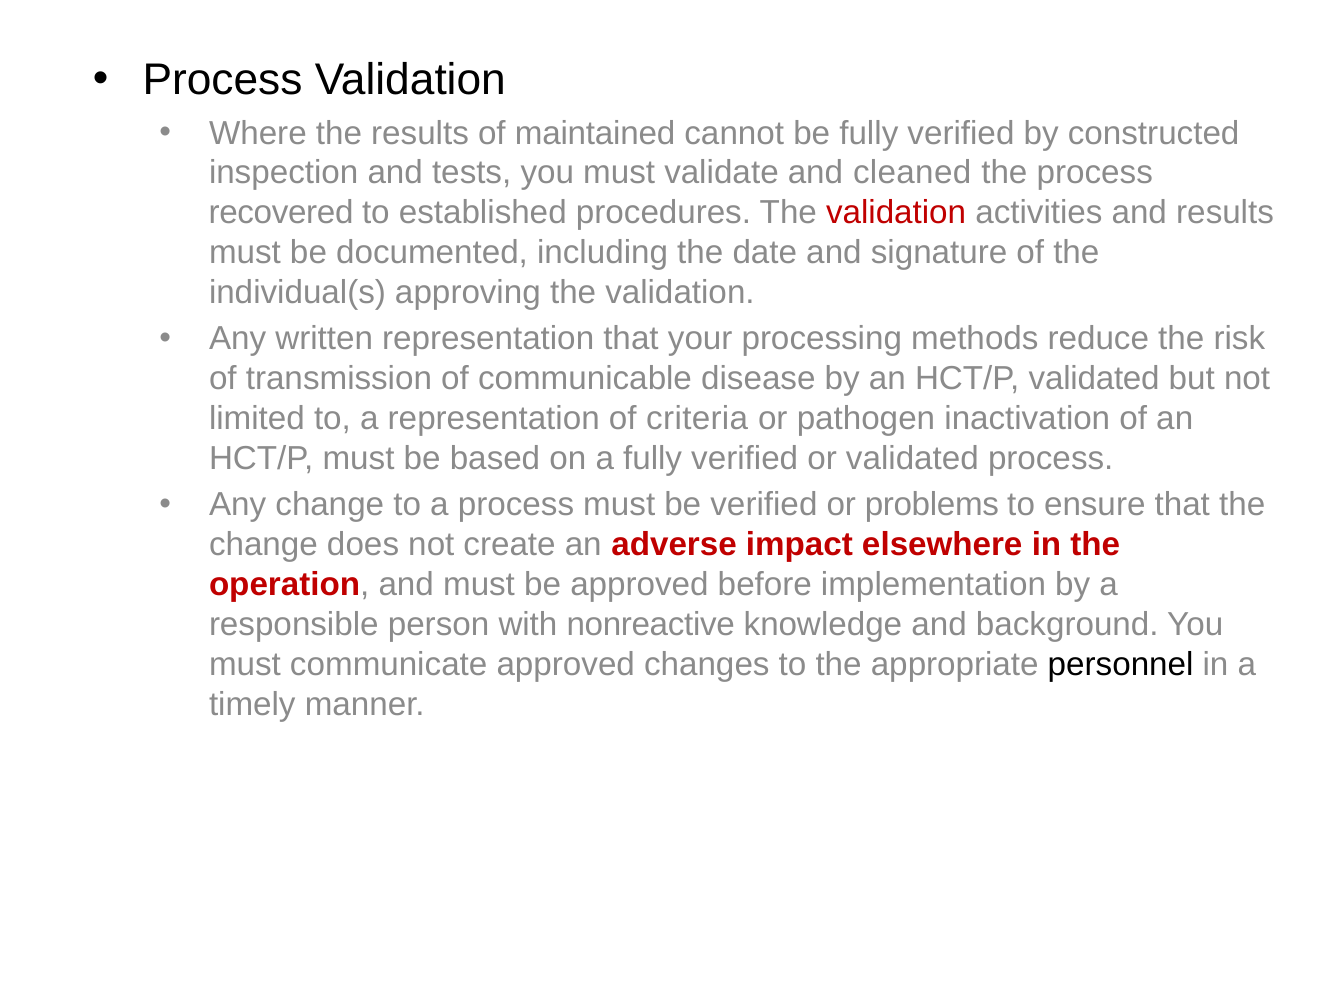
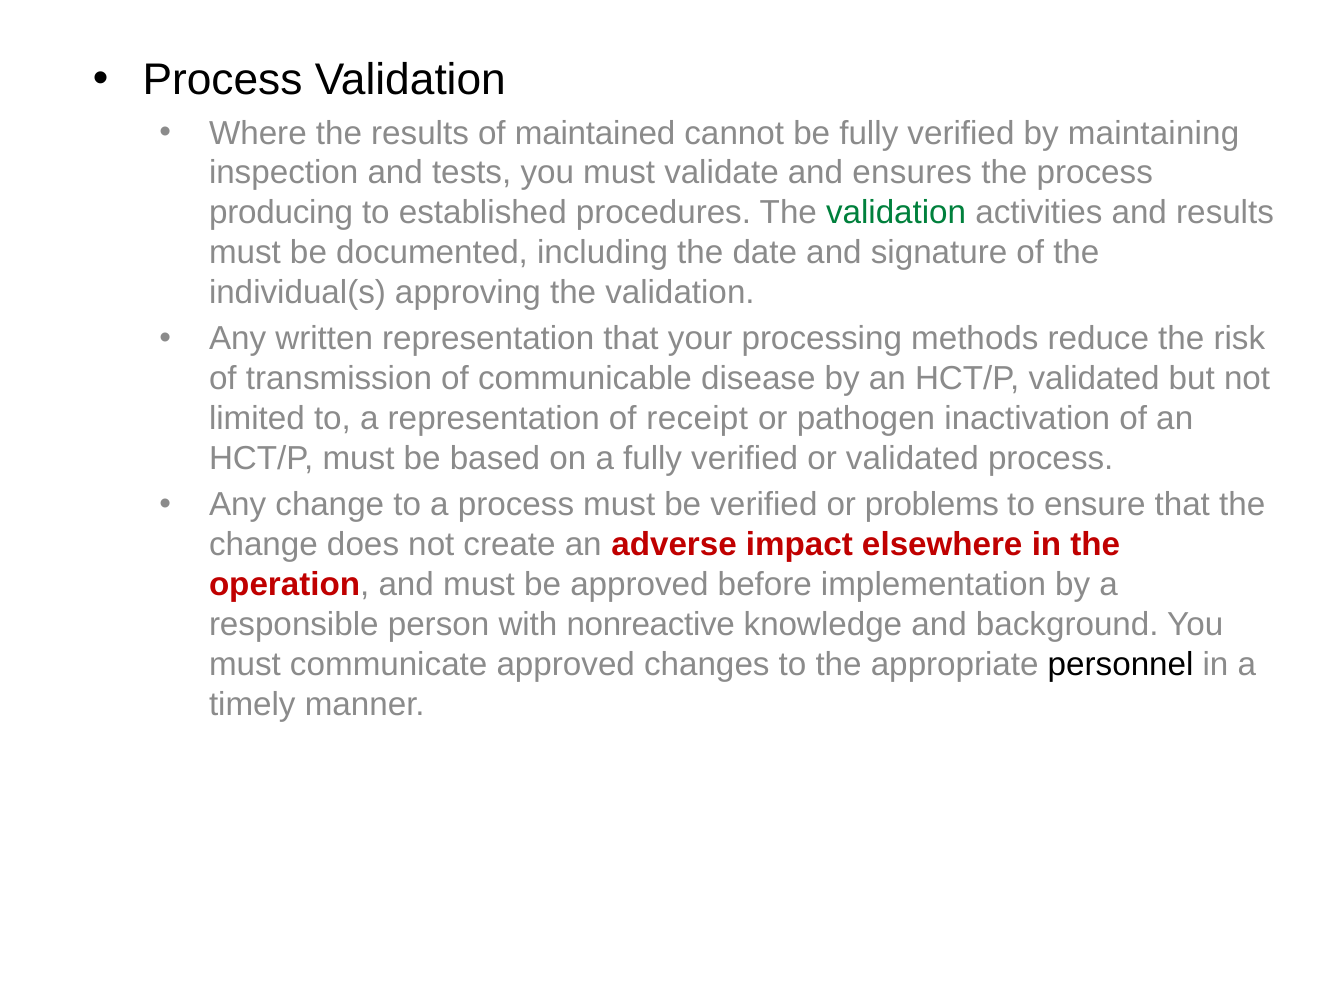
constructed: constructed -> maintaining
cleaned: cleaned -> ensures
recovered: recovered -> producing
validation at (896, 213) colour: red -> green
criteria: criteria -> receipt
